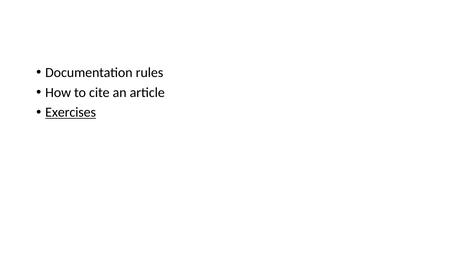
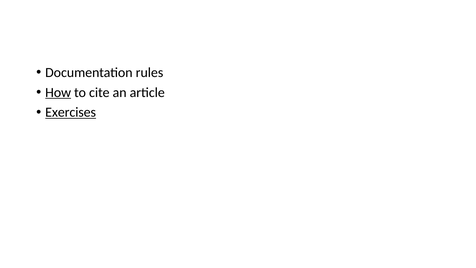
How underline: none -> present
